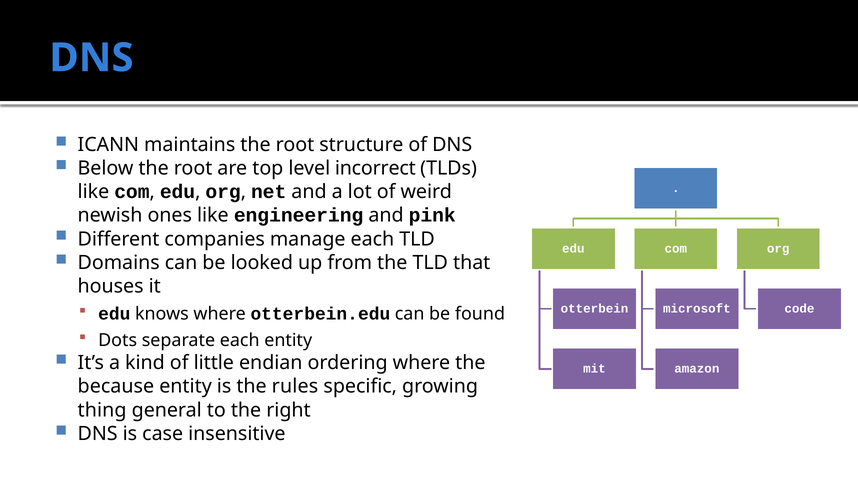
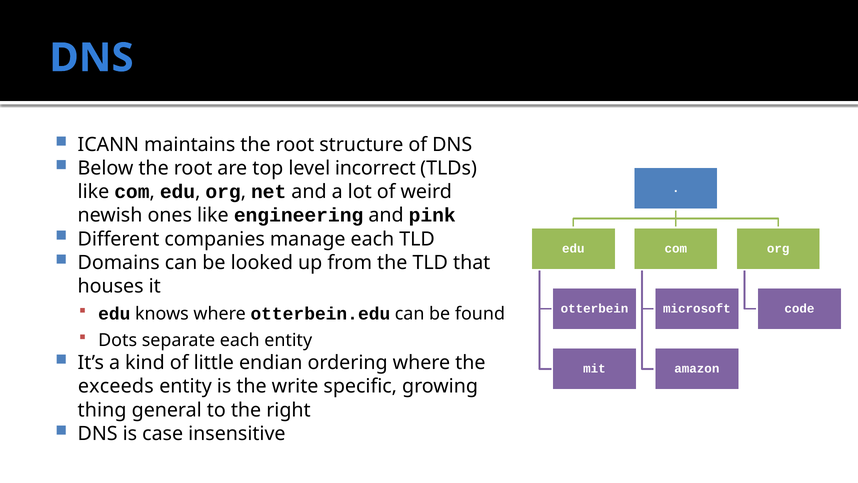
because: because -> exceeds
rules: rules -> write
